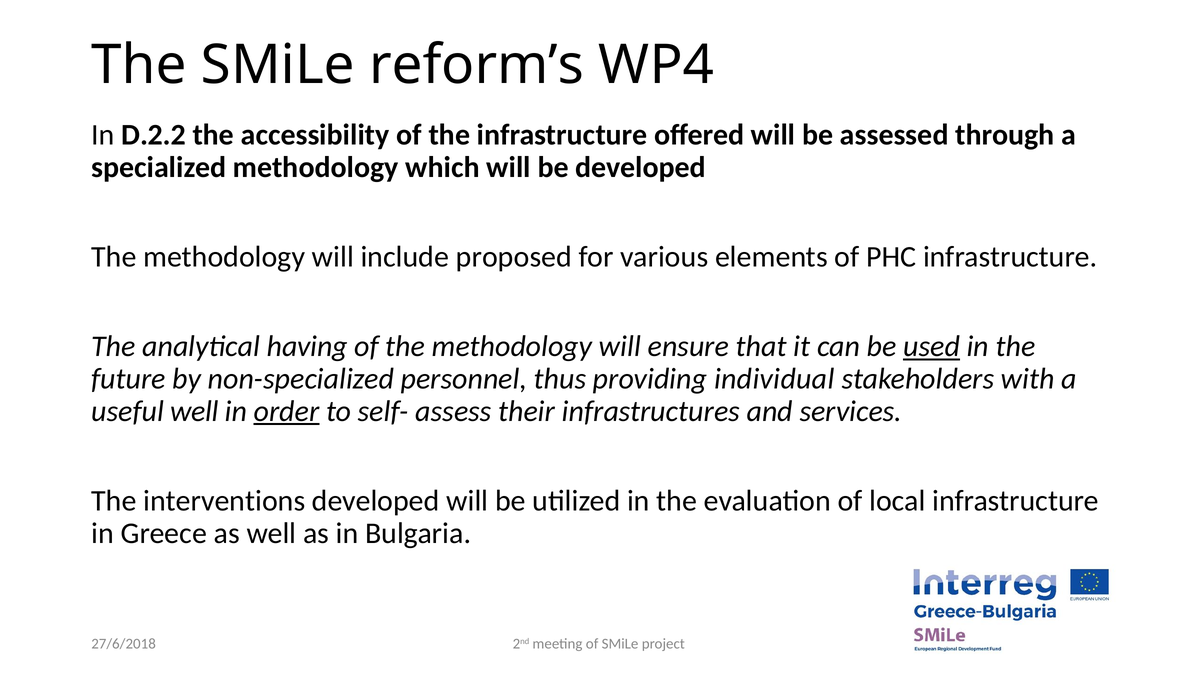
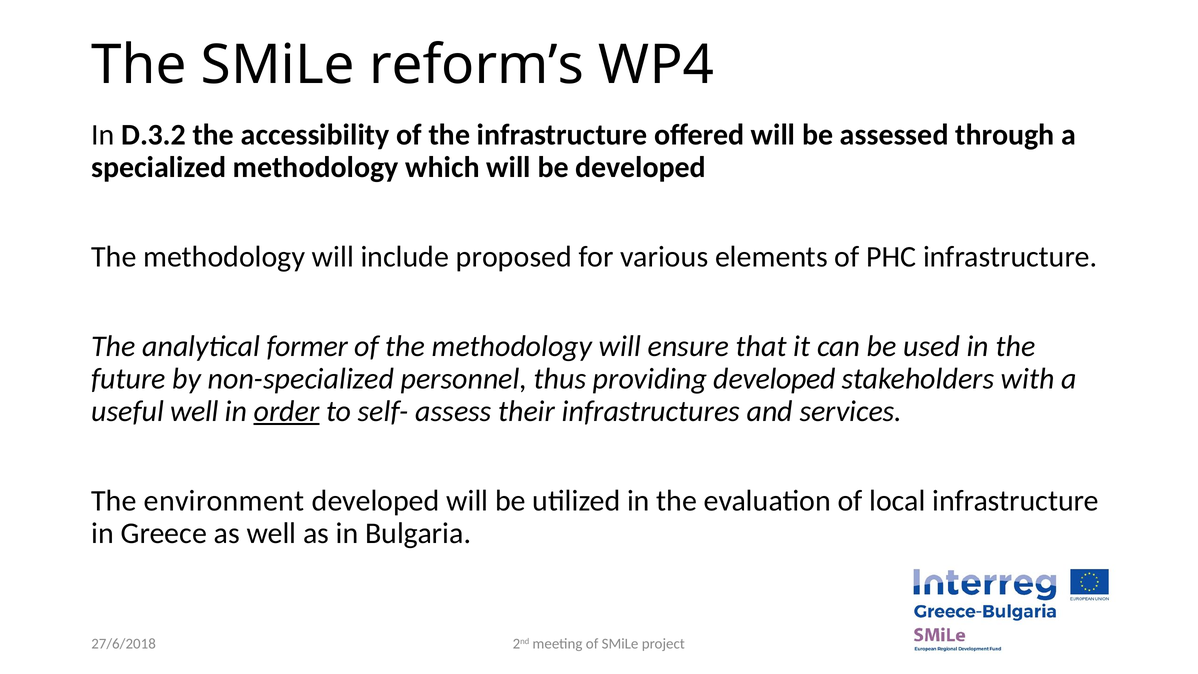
D.2.2: D.2.2 -> D.3.2
having: having -> former
used underline: present -> none
providing individual: individual -> developed
interventions: interventions -> environment
